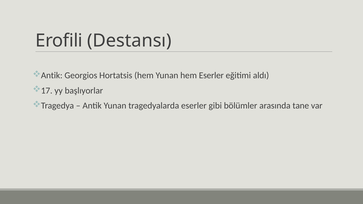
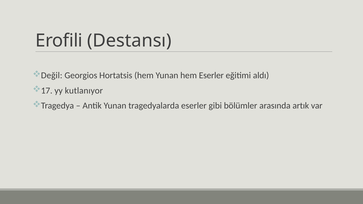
Antik at (52, 76): Antik -> Değil
başlıyorlar: başlıyorlar -> kutlanıyor
tane: tane -> artık
